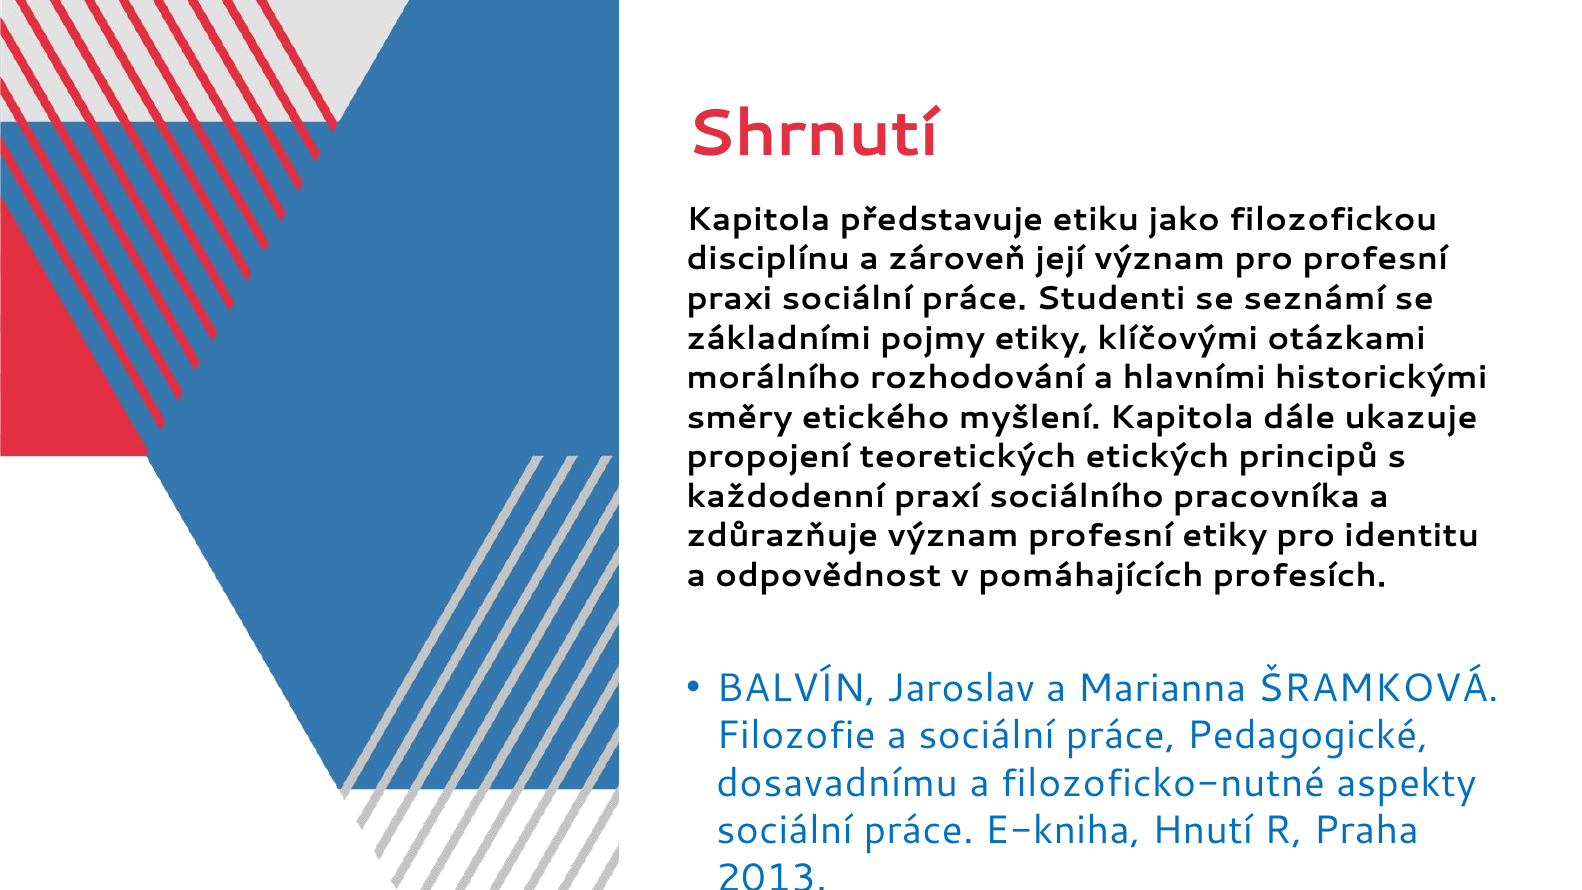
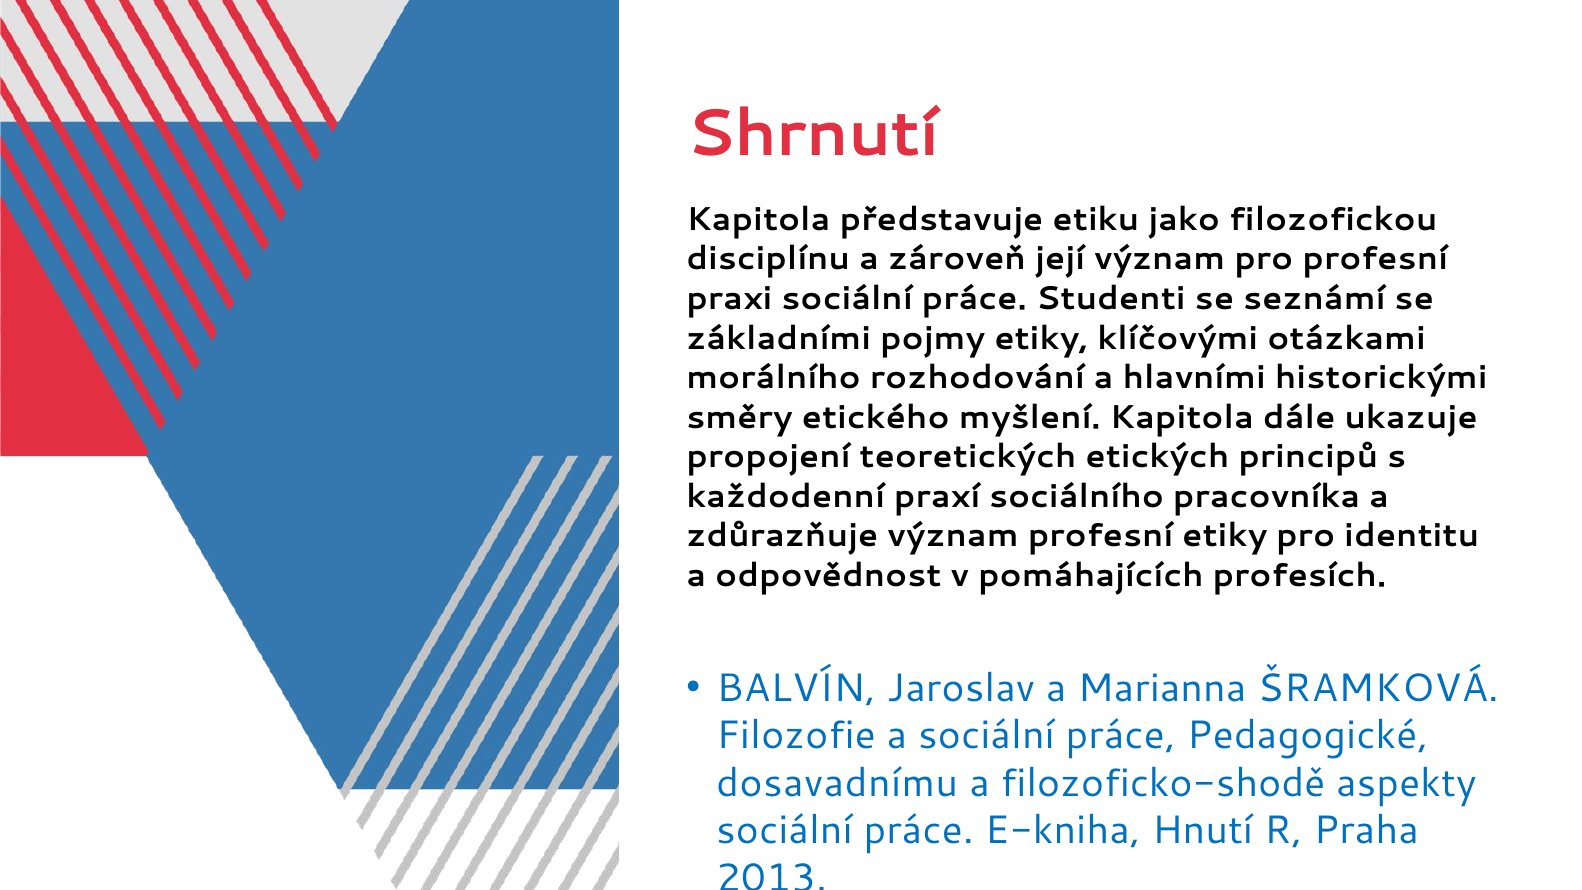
filozoficko-nutné: filozoficko-nutné -> filozoficko-shodě
